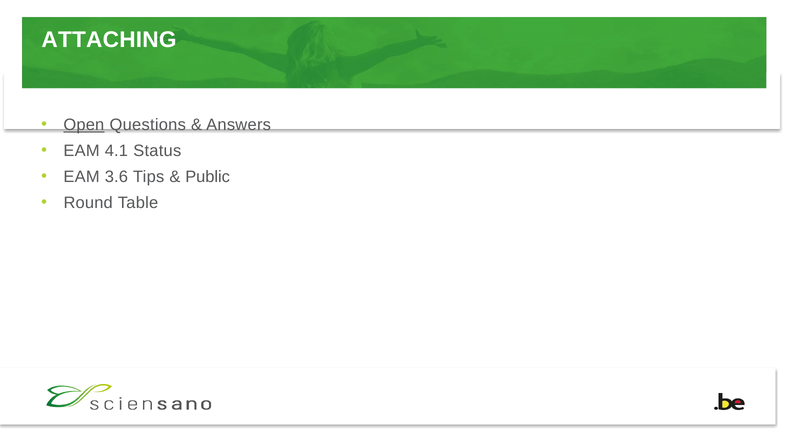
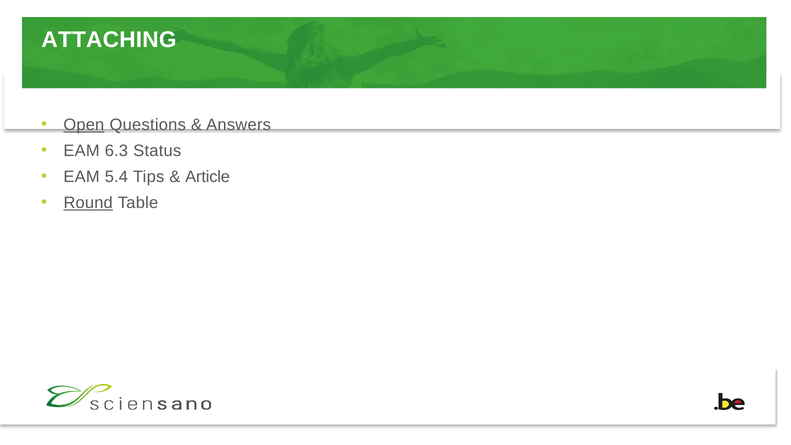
4.1: 4.1 -> 6.3
3.6: 3.6 -> 5.4
Public: Public -> Article
Round underline: none -> present
